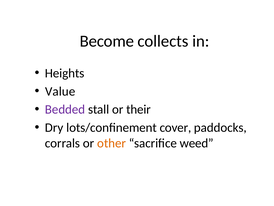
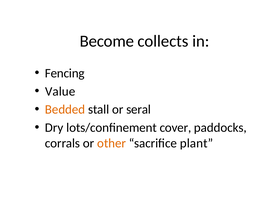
Heights: Heights -> Fencing
Bedded colour: purple -> orange
their: their -> seral
weed: weed -> plant
